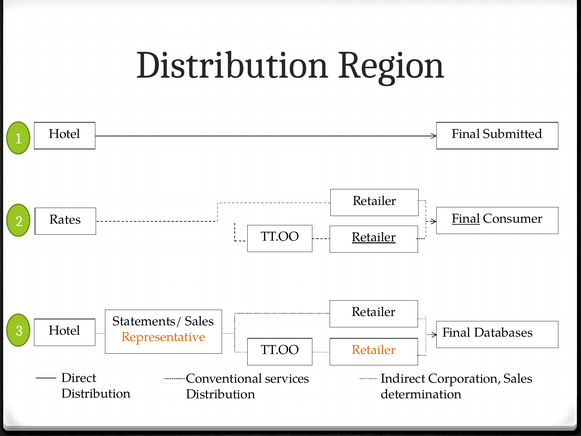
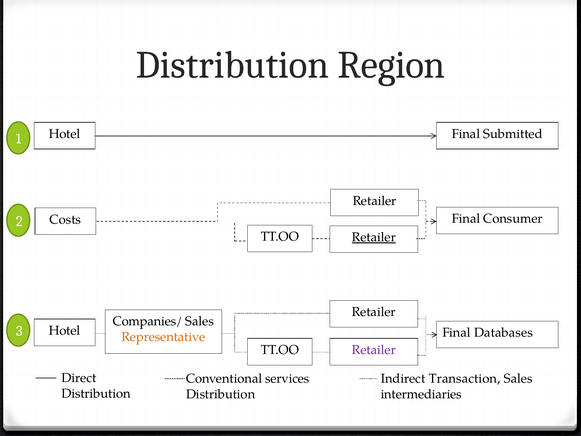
Final at (466, 219) underline: present -> none
Rates: Rates -> Costs
Statements/: Statements/ -> Companies/
Retailer at (374, 350) colour: orange -> purple
Corporation: Corporation -> Transaction
determination: determination -> intermediaries
